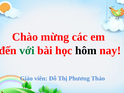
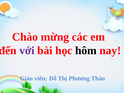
với colour: green -> purple
